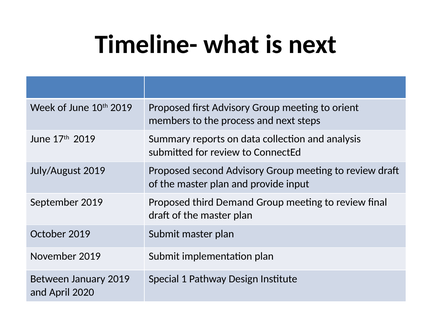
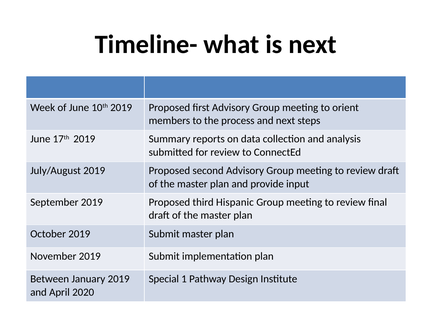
Demand: Demand -> Hispanic
